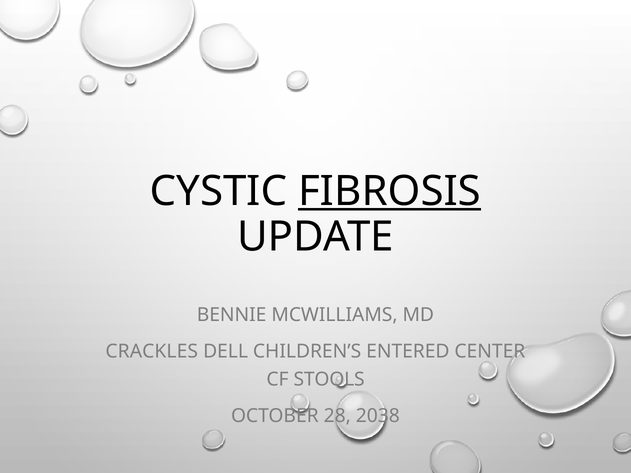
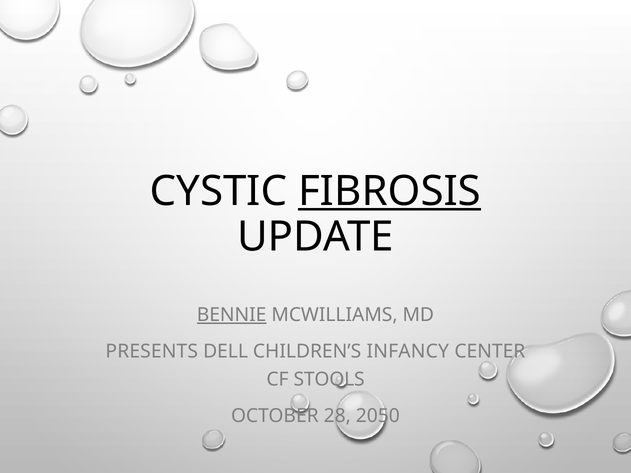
BENNIE underline: none -> present
CRACKLES: CRACKLES -> PRESENTS
ENTERED: ENTERED -> INFANCY
2038: 2038 -> 2050
